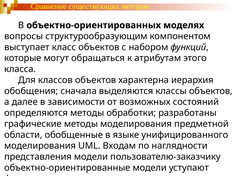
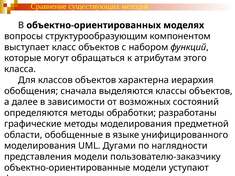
Входам: Входам -> Дугами
